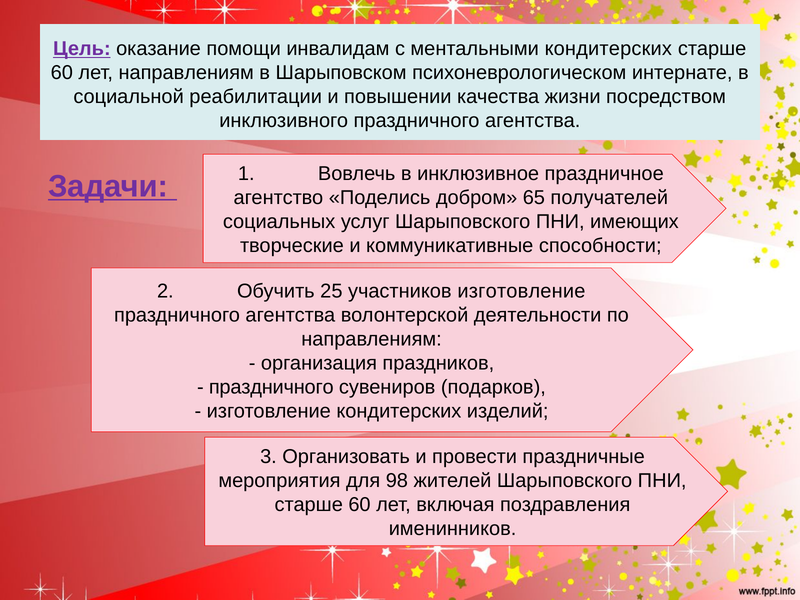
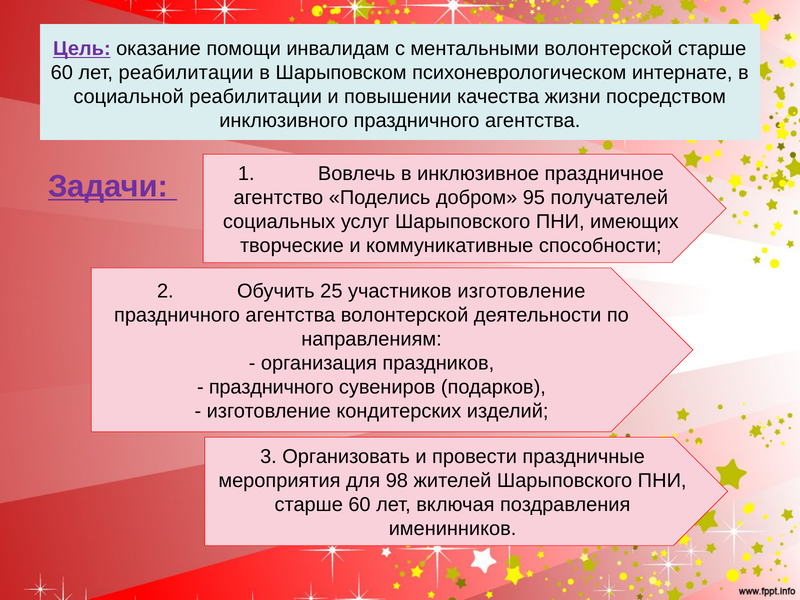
ментальными кондитерских: кондитерских -> волонтерской
лет направлениям: направлениям -> реабилитации
65: 65 -> 95
